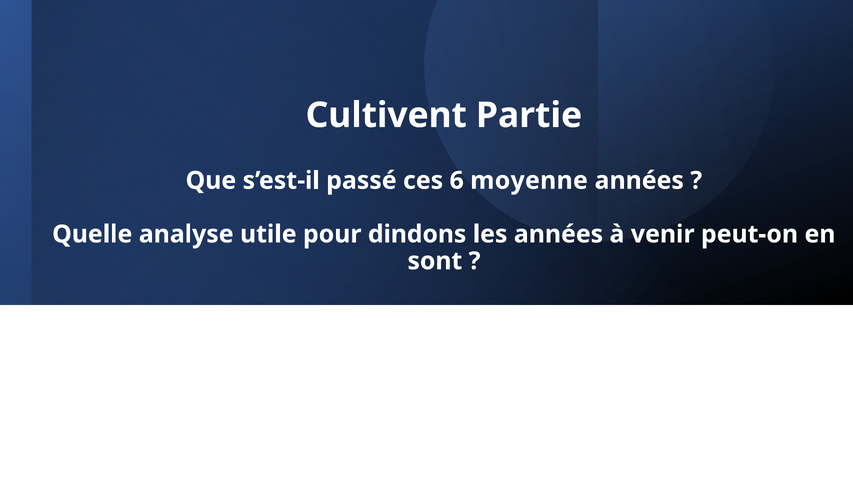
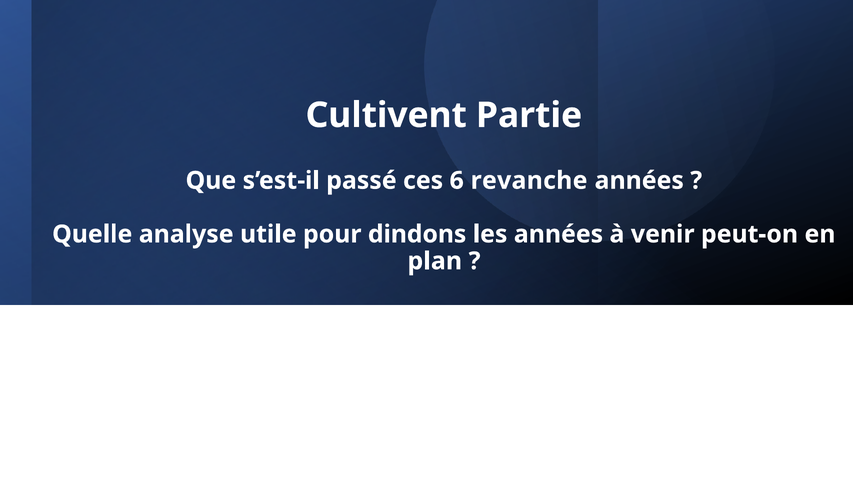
moyenne: moyenne -> revanche
sont: sont -> plan
